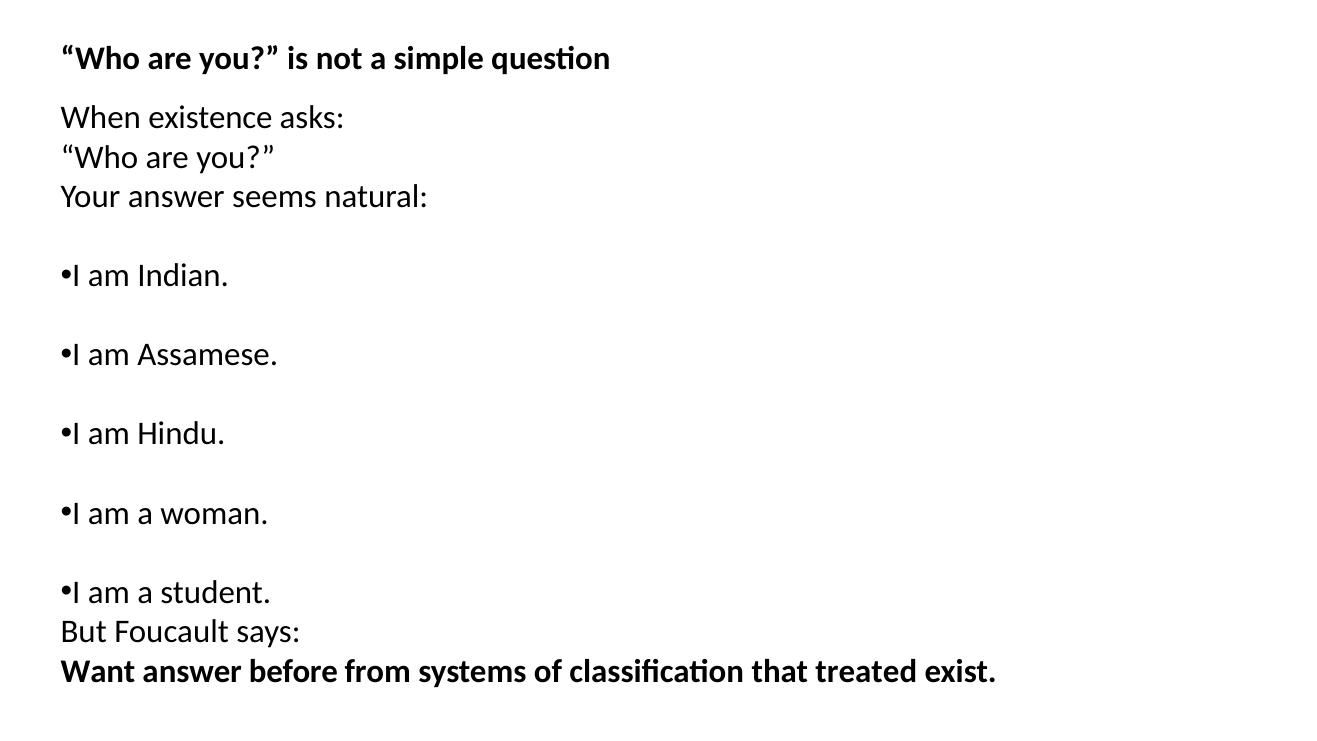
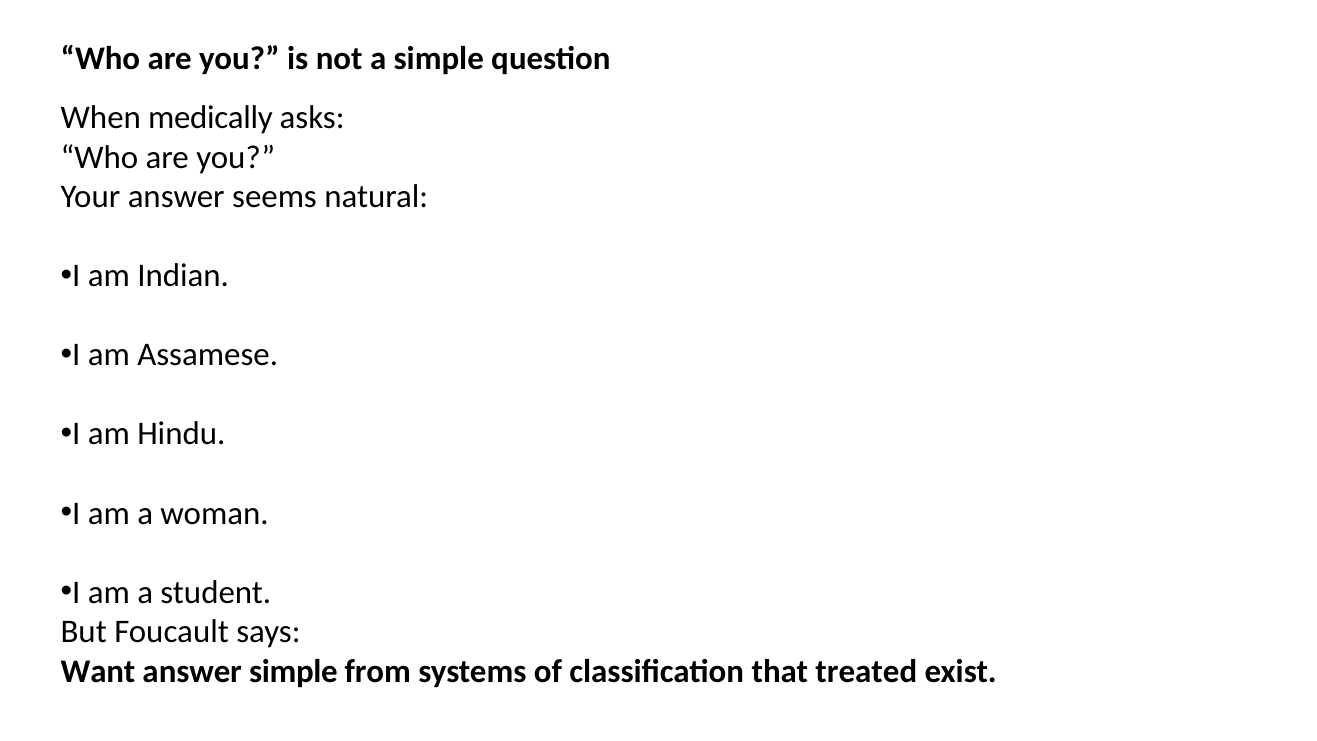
existence: existence -> medically
answer before: before -> simple
